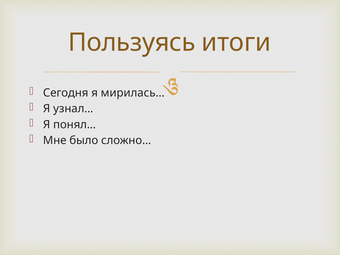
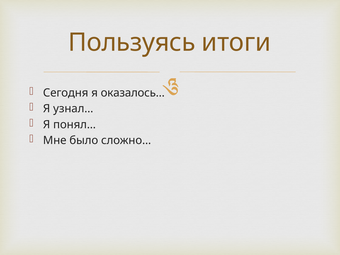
мирилась…: мирилась… -> оказалось…
